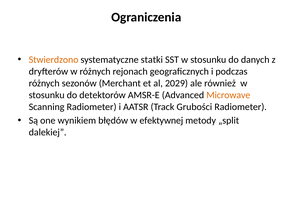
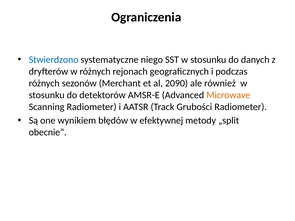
Stwierdzono colour: orange -> blue
statki: statki -> niego
2029: 2029 -> 2090
dalekiej: dalekiej -> obecnie
